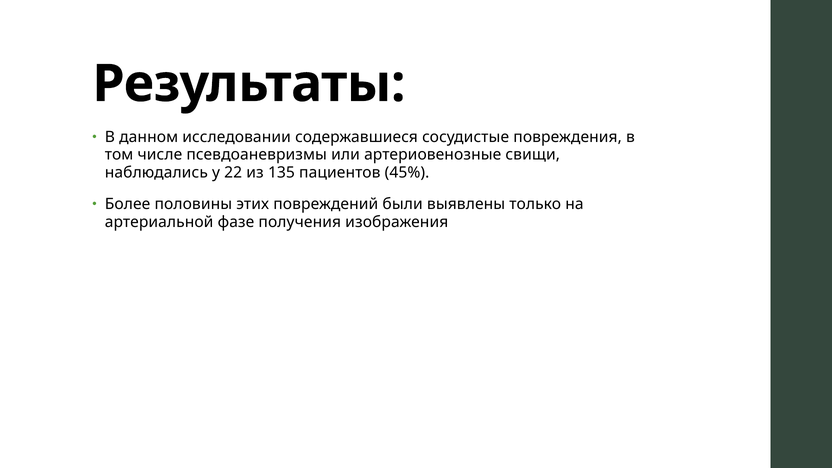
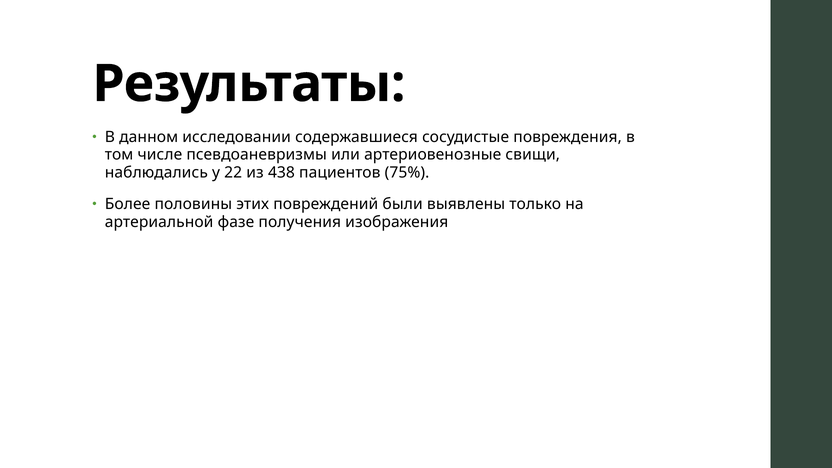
135: 135 -> 438
45%: 45% -> 75%
